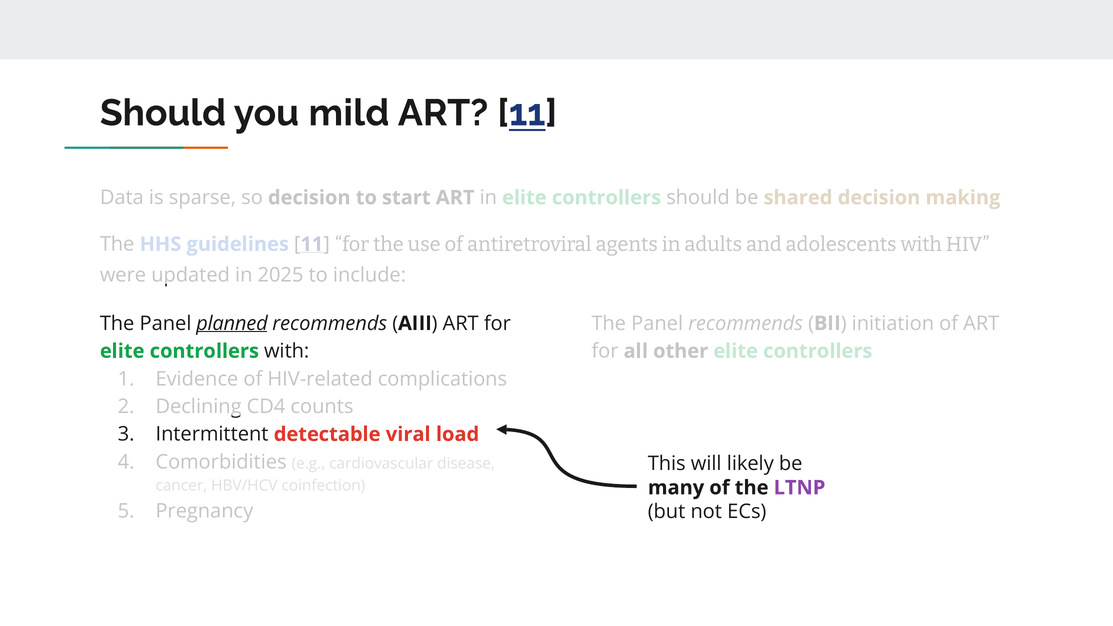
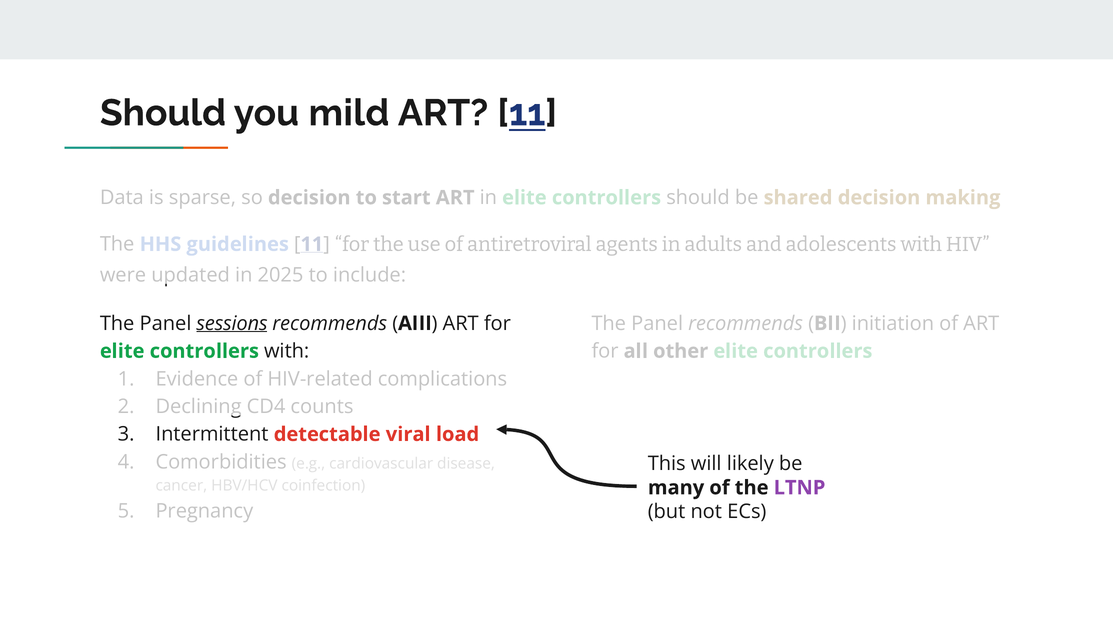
planned: planned -> sessions
